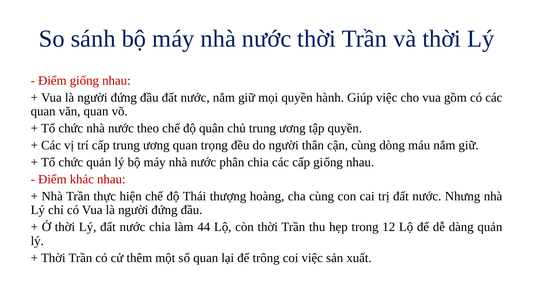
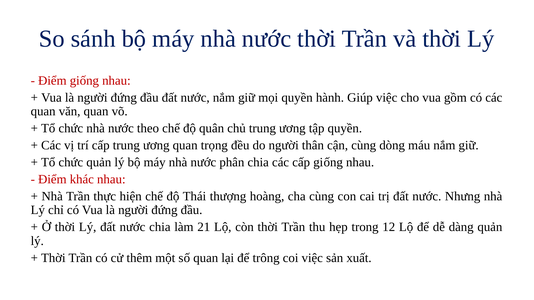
44: 44 -> 21
